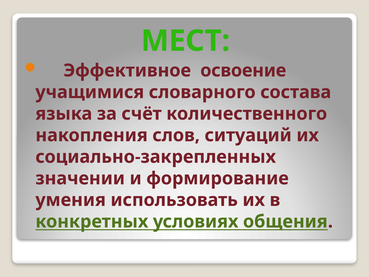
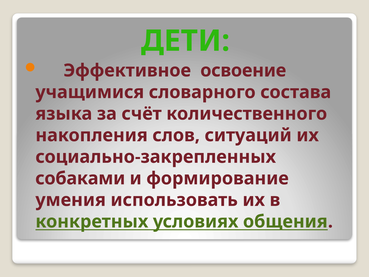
МЕСТ: МЕСТ -> ДЕТИ
значении: значении -> собаками
